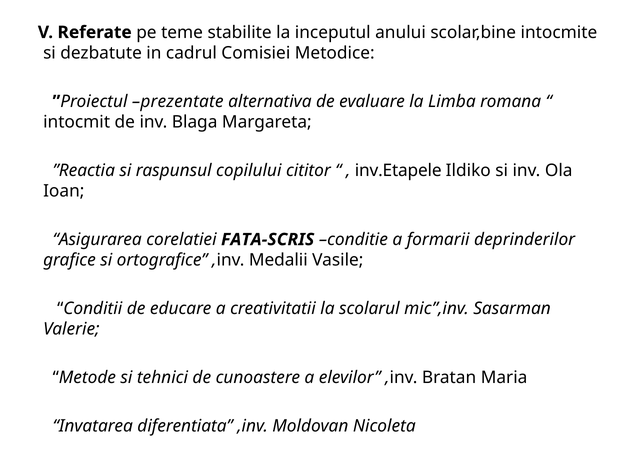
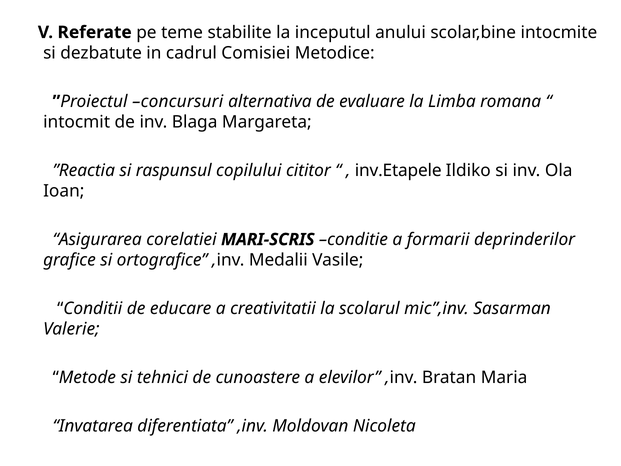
prezentate: prezentate -> concursuri
FATA-SCRIS: FATA-SCRIS -> MARI-SCRIS
